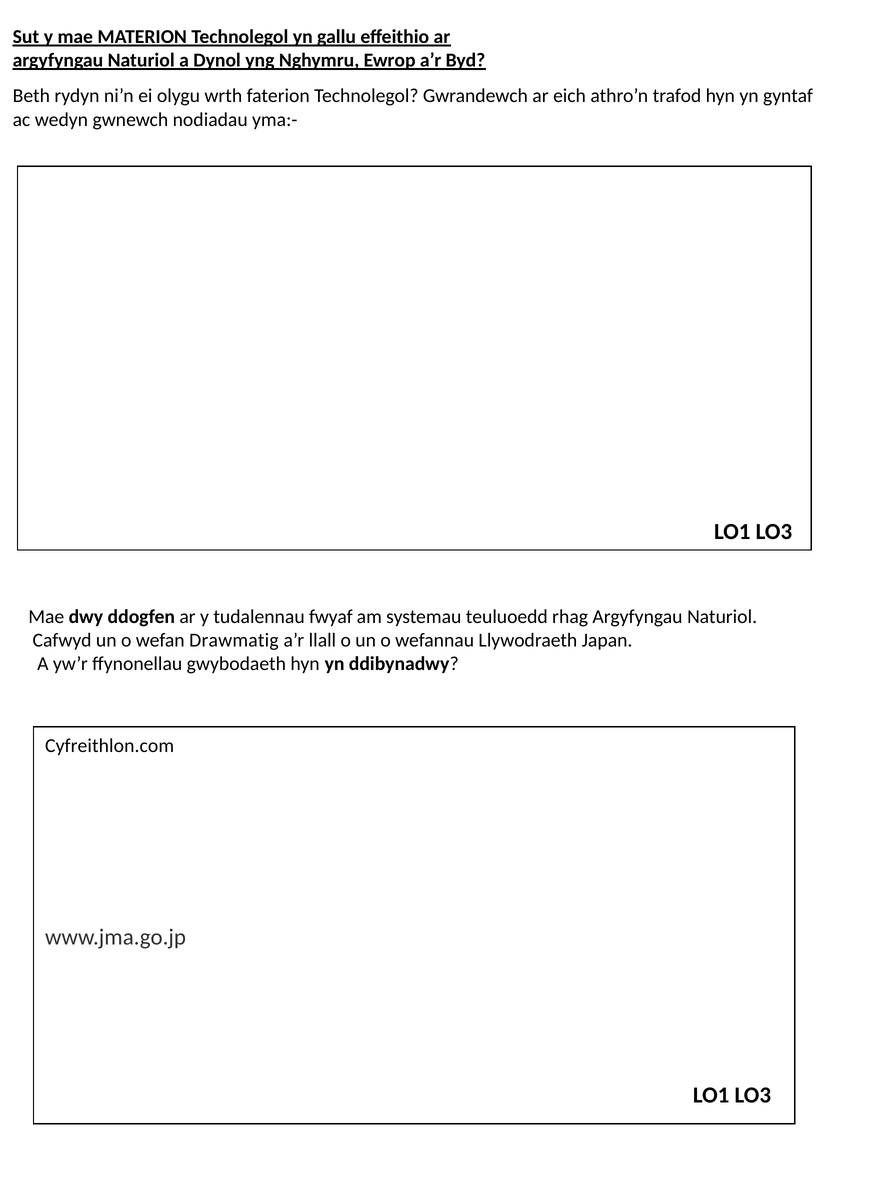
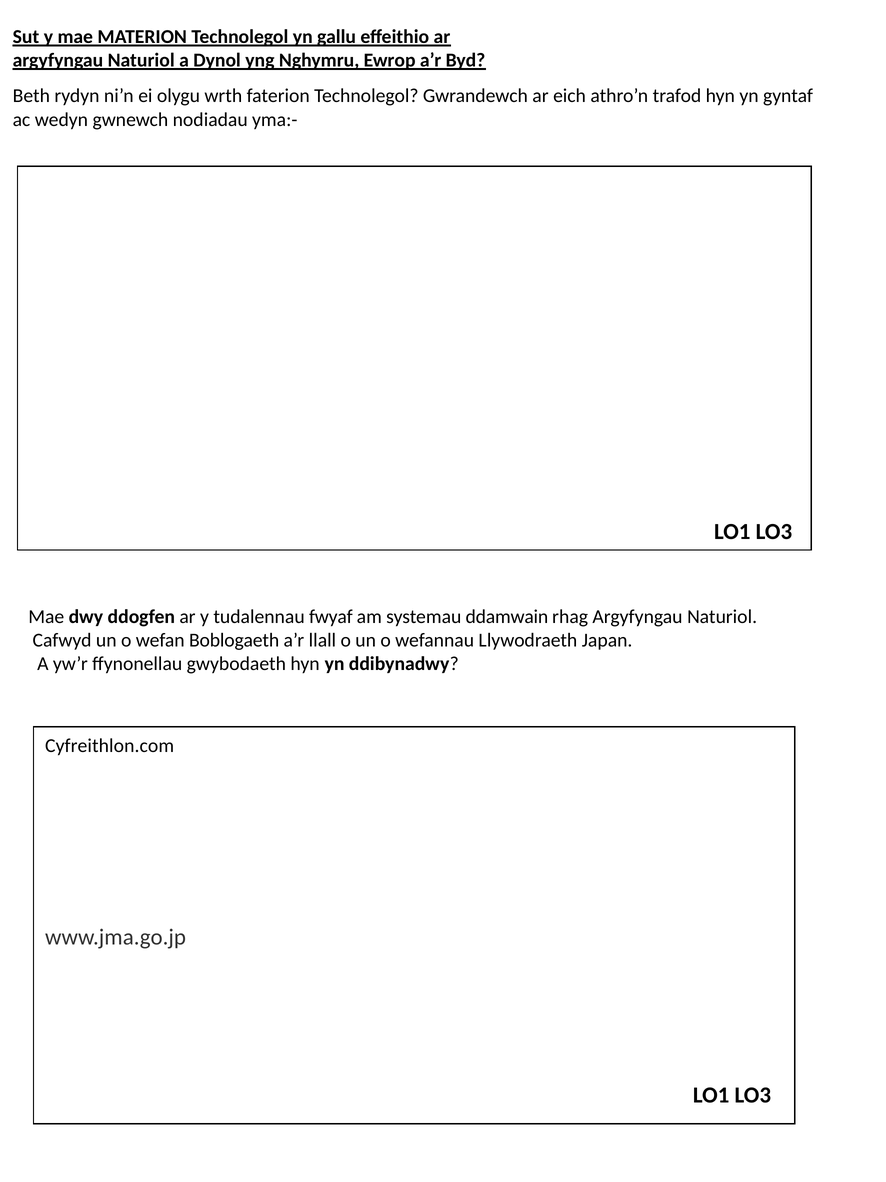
teuluoedd: teuluoedd -> ddamwain
Drawmatig: Drawmatig -> Boblogaeth
